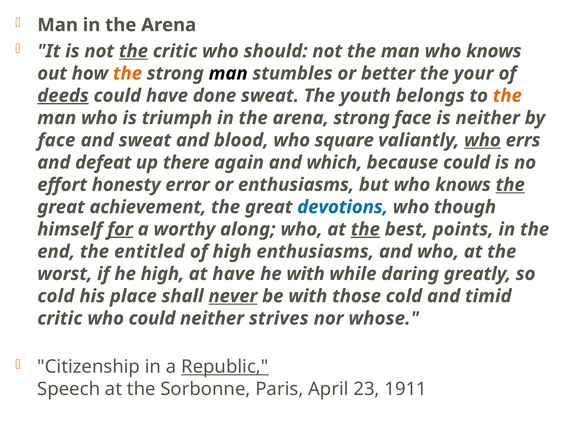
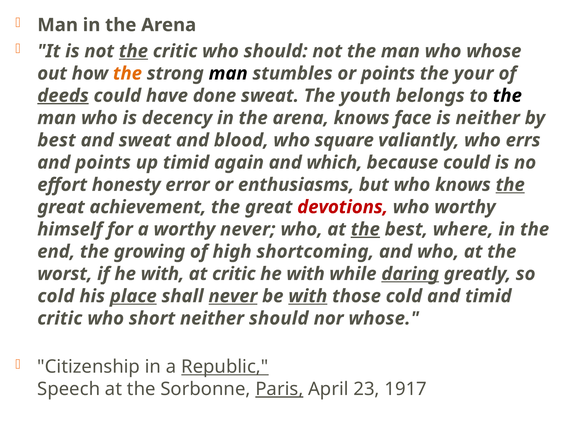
man who knows: knows -> whose
or better: better -> points
the at (507, 96) colour: orange -> black
triumph: triumph -> decency
arena strong: strong -> knows
face at (57, 140): face -> best
who at (482, 140) underline: present -> none
and defeat: defeat -> points
up there: there -> timid
devotions colour: blue -> red
who though: though -> worthy
for underline: present -> none
worthy along: along -> never
points: points -> where
entitled: entitled -> growing
high enthusiasms: enthusiasms -> shortcoming
if he high: high -> with
at have: have -> critic
daring underline: none -> present
place underline: none -> present
with at (308, 296) underline: none -> present
who could: could -> short
neither strives: strives -> should
Paris underline: none -> present
1911: 1911 -> 1917
